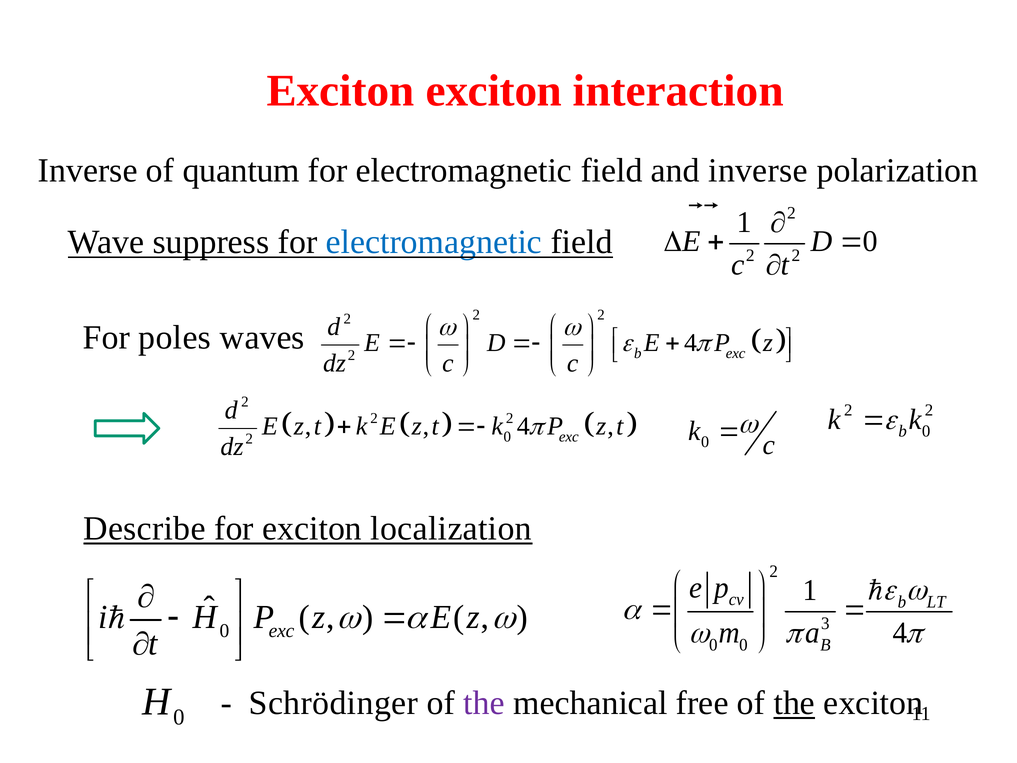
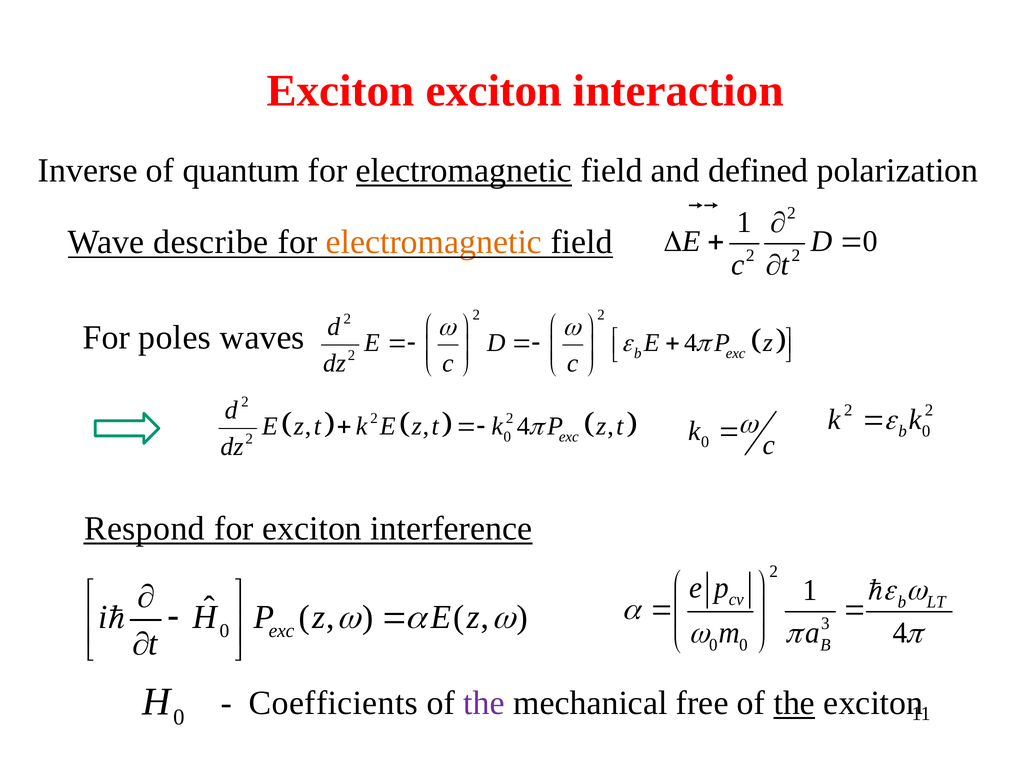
electromagnetic at (464, 171) underline: none -> present
and inverse: inverse -> defined
suppress: suppress -> describe
electromagnetic at (434, 242) colour: blue -> orange
Describe: Describe -> Respond
localization: localization -> interference
Schrödinger: Schrödinger -> Coefficients
